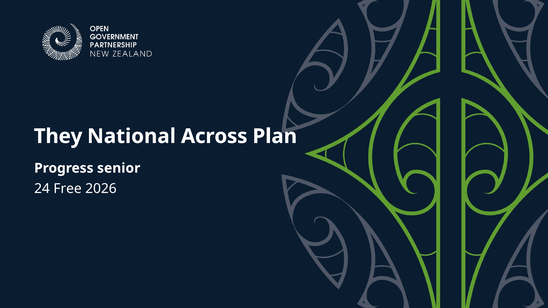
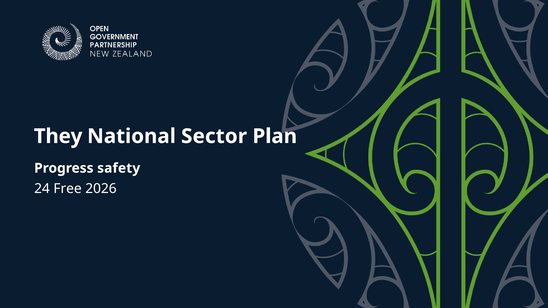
Across: Across -> Sector
senior: senior -> safety
